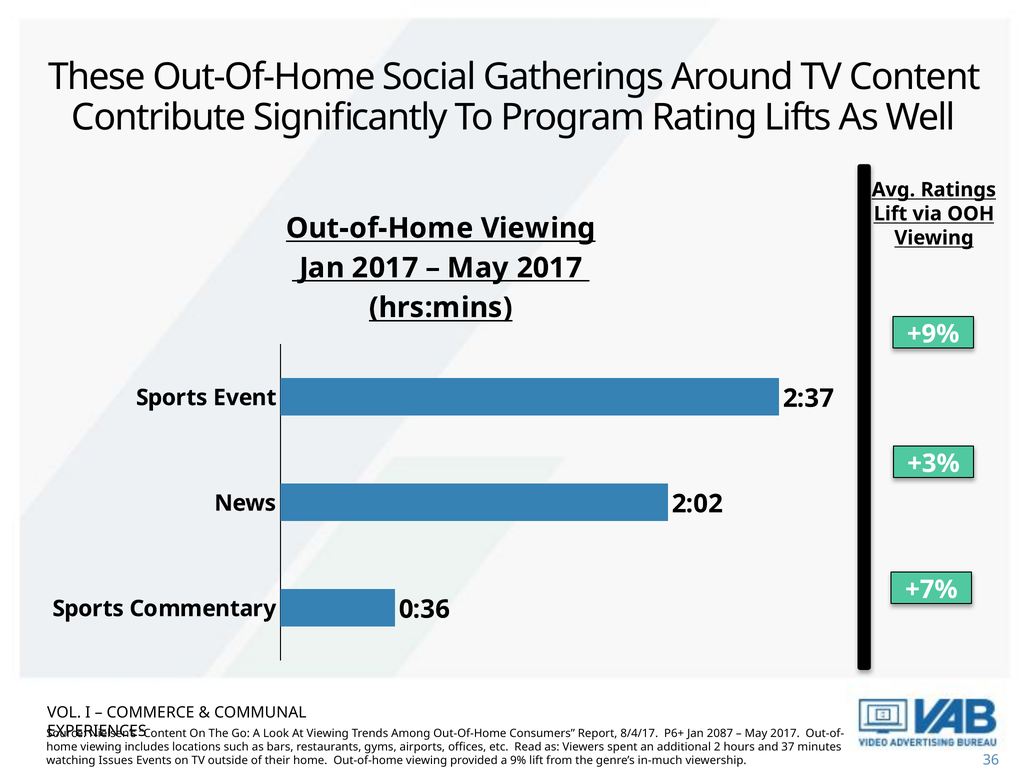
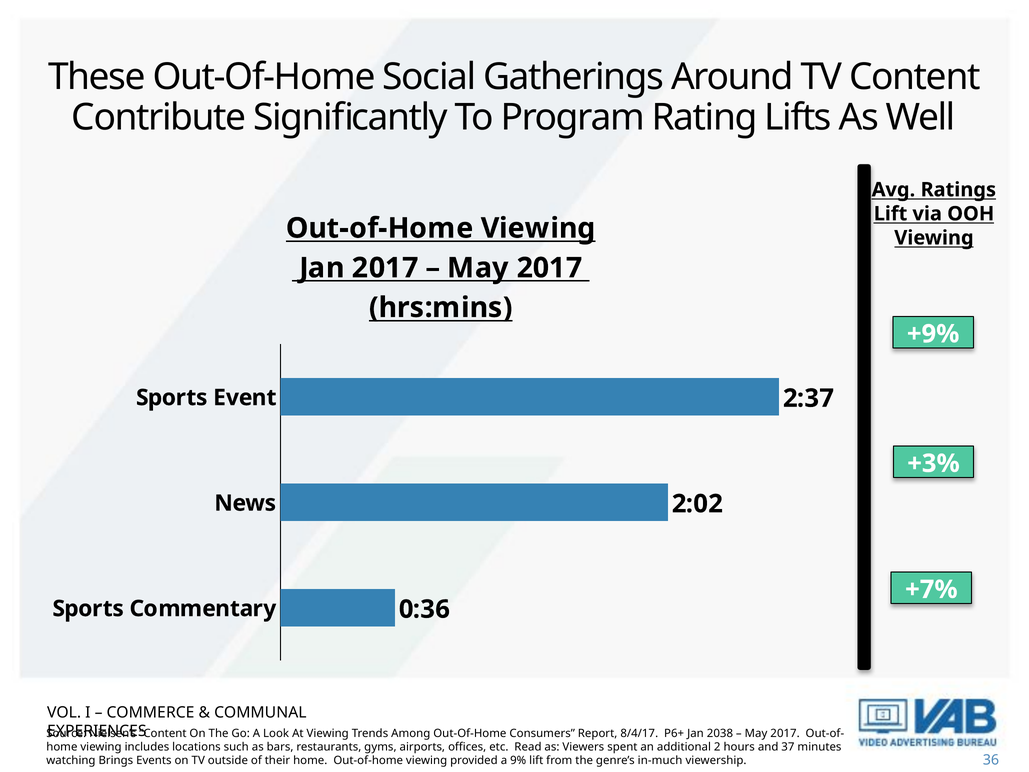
2087: 2087 -> 2038
Issues: Issues -> Brings
